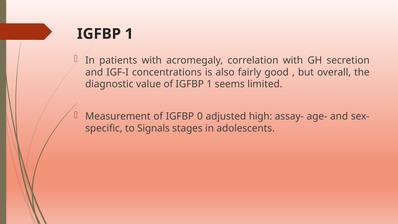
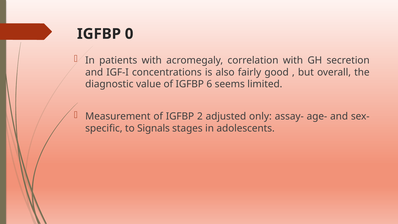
1 at (129, 34): 1 -> 0
of IGFBP 1: 1 -> 6
0: 0 -> 2
high: high -> only
